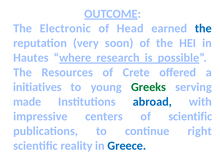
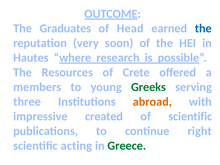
Electronic: Electronic -> Graduates
initiatives: initiatives -> members
made: made -> three
abroad colour: blue -> orange
centers: centers -> created
reality: reality -> acting
Greece colour: blue -> green
